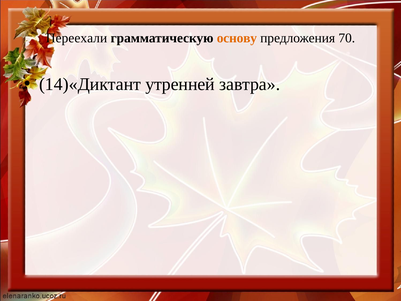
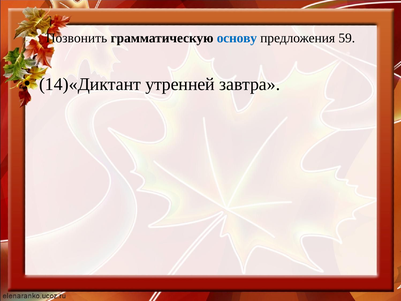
Переехали: Переехали -> Позвонить
основу colour: orange -> blue
70: 70 -> 59
